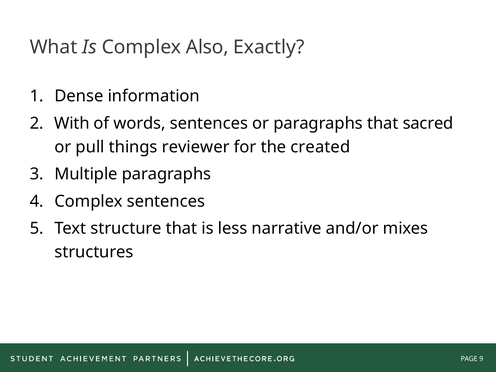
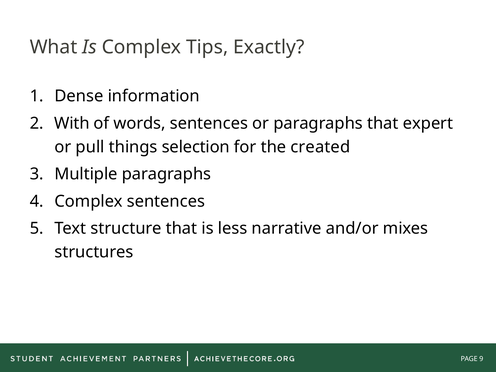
Also: Also -> Tips
sacred: sacred -> expert
reviewer: reviewer -> selection
